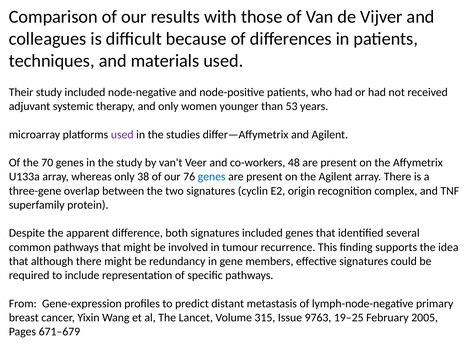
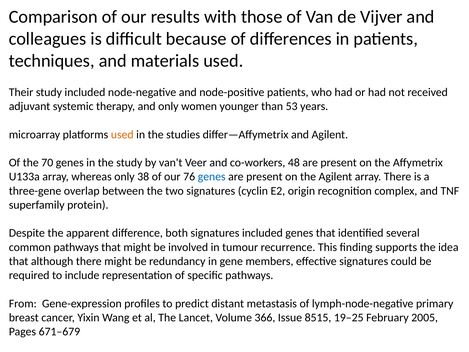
used at (122, 134) colour: purple -> orange
315: 315 -> 366
9763: 9763 -> 8515
